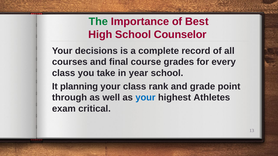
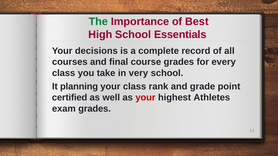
Counselor: Counselor -> Essentials
year: year -> very
through: through -> certified
your at (145, 98) colour: blue -> red
exam critical: critical -> grades
